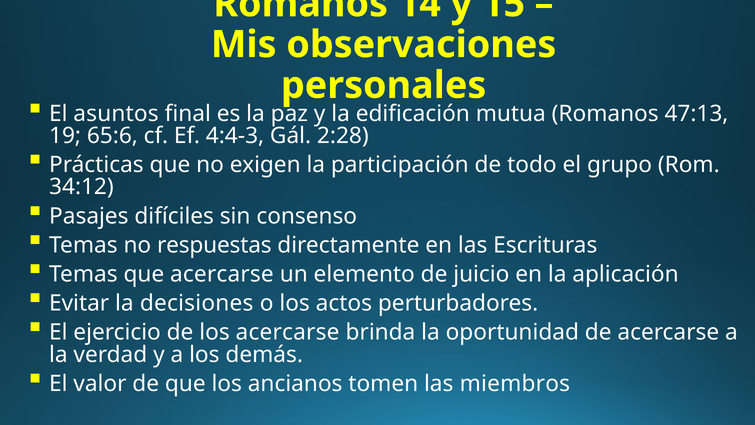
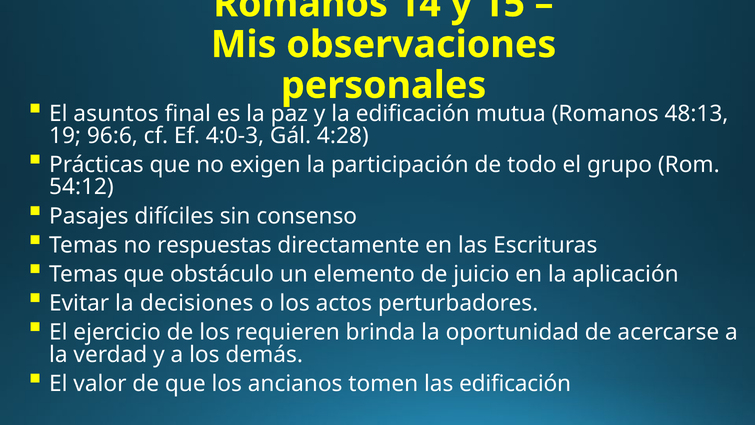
47:13: 47:13 -> 48:13
65:6: 65:6 -> 96:6
4:4-3: 4:4-3 -> 4:0-3
2:28: 2:28 -> 4:28
34:12: 34:12 -> 54:12
que acercarse: acercarse -> obstáculo
los acercarse: acercarse -> requieren
las miembros: miembros -> edificación
